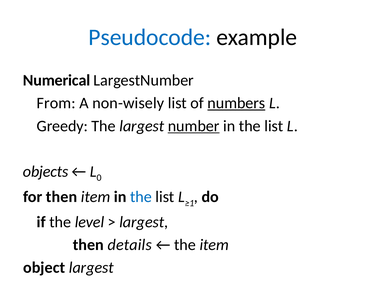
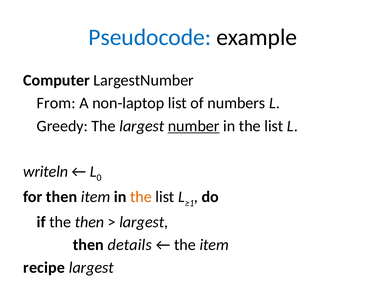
Numerical: Numerical -> Computer
non-wisely: non-wisely -> non-laptop
numbers underline: present -> none
objects: objects -> writeln
the at (141, 196) colour: blue -> orange
the level: level -> then
object: object -> recipe
